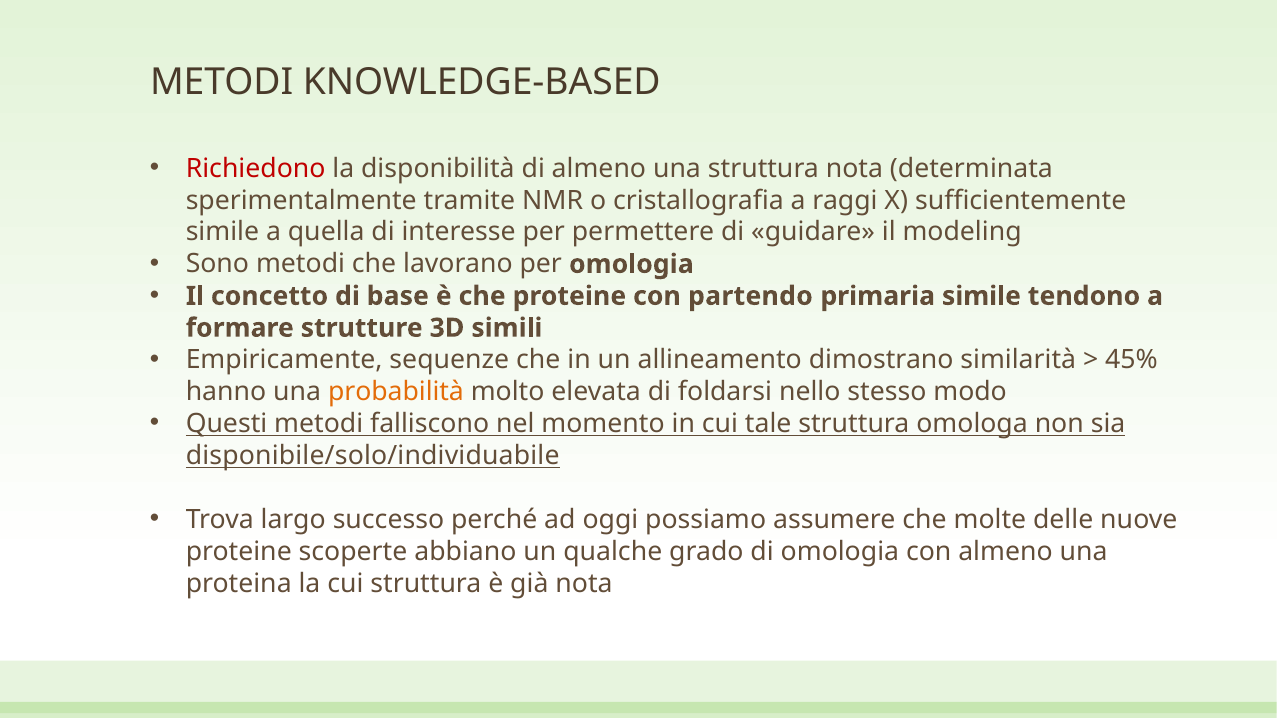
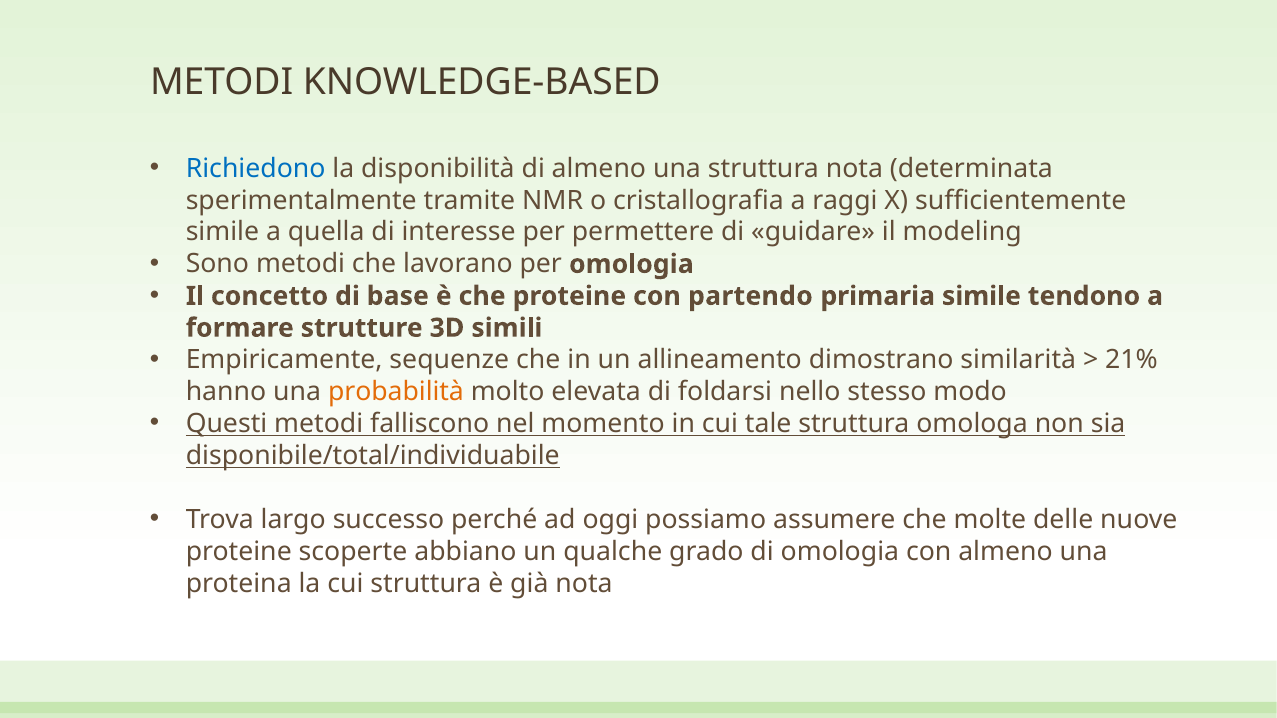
Richiedono colour: red -> blue
45%: 45% -> 21%
disponibile/solo/individuabile: disponibile/solo/individuabile -> disponibile/total/individuabile
